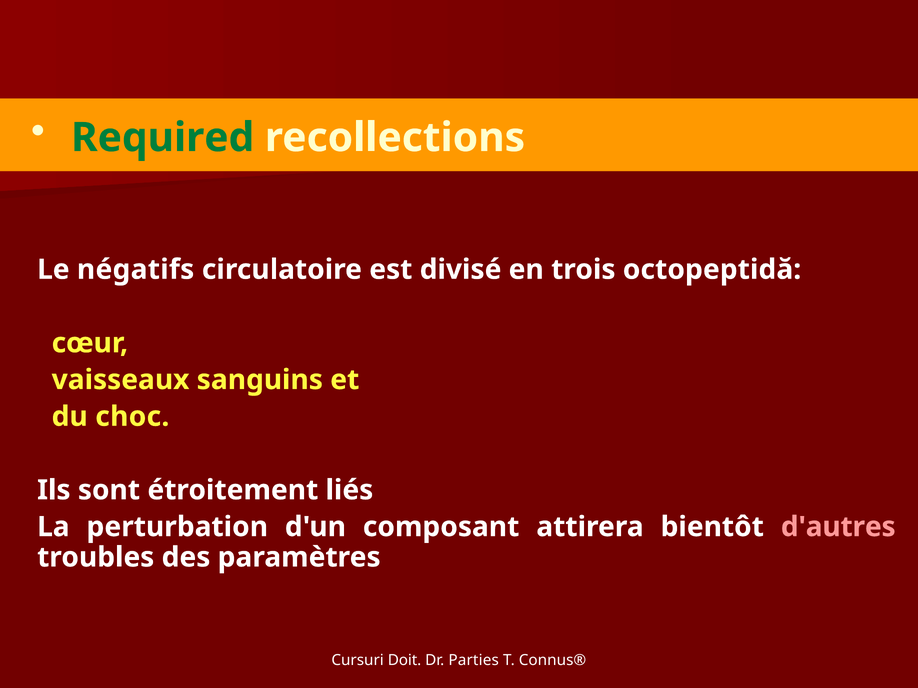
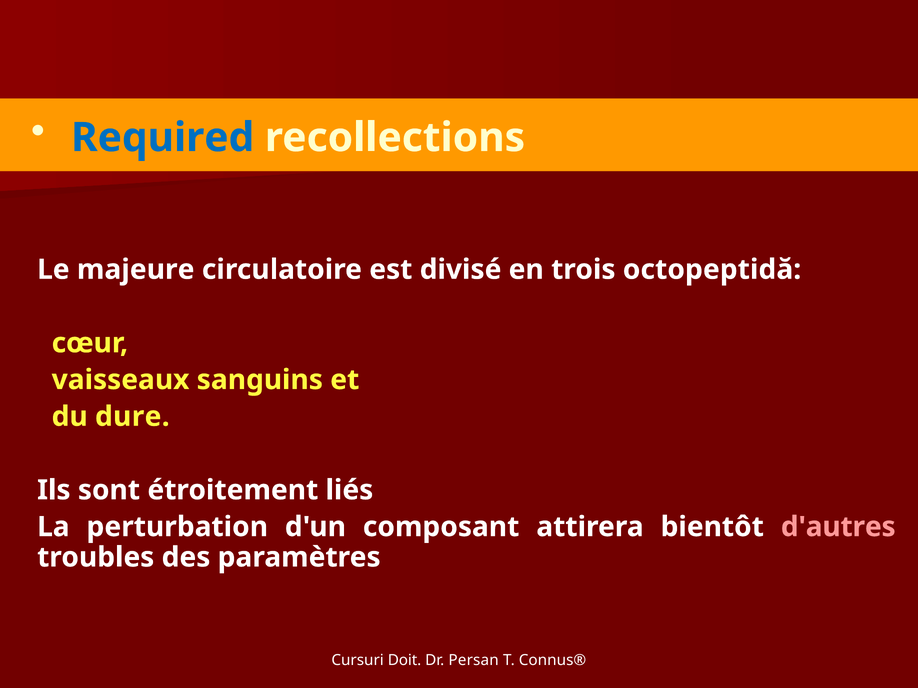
Required colour: green -> blue
négatifs: négatifs -> majeure
choc: choc -> dure
Parties: Parties -> Persan
